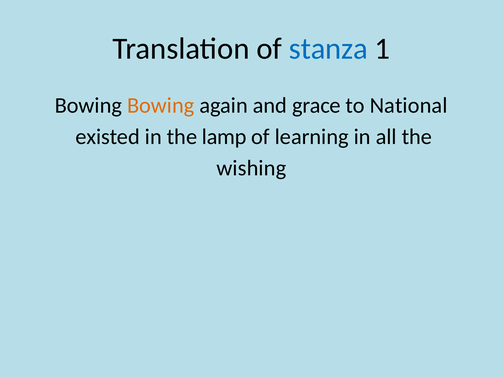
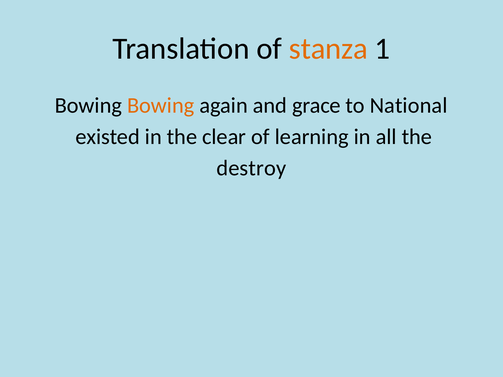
stanza colour: blue -> orange
lamp: lamp -> clear
wishing: wishing -> destroy
